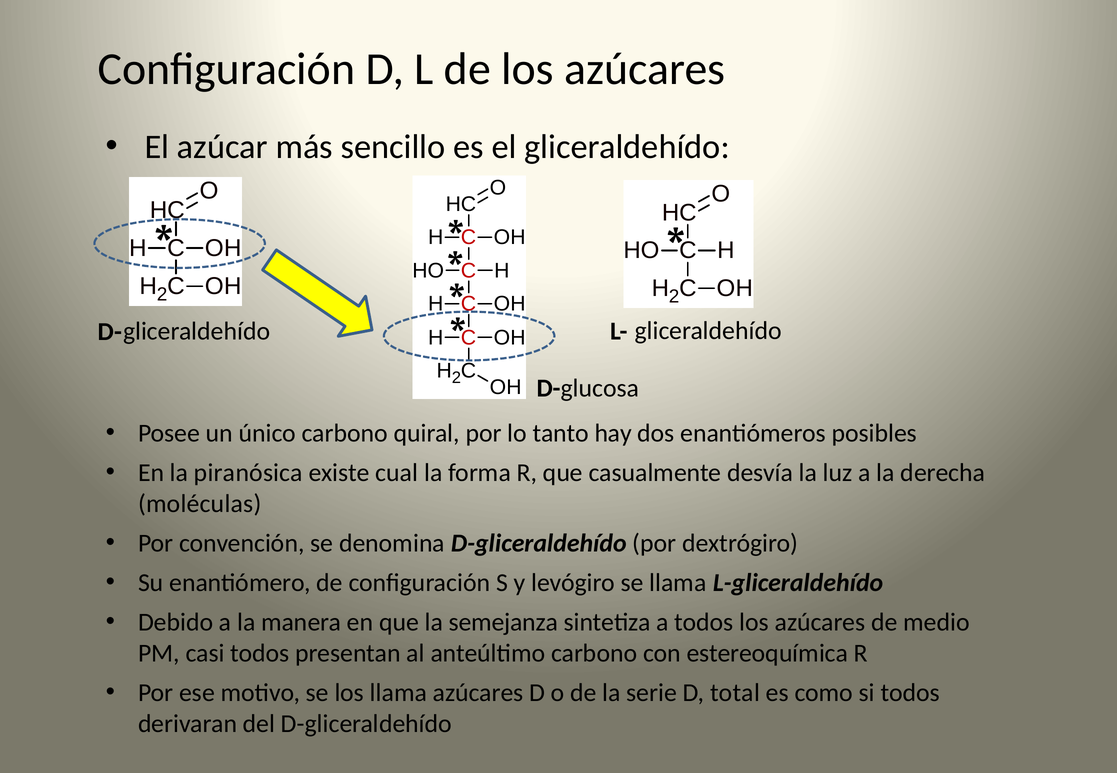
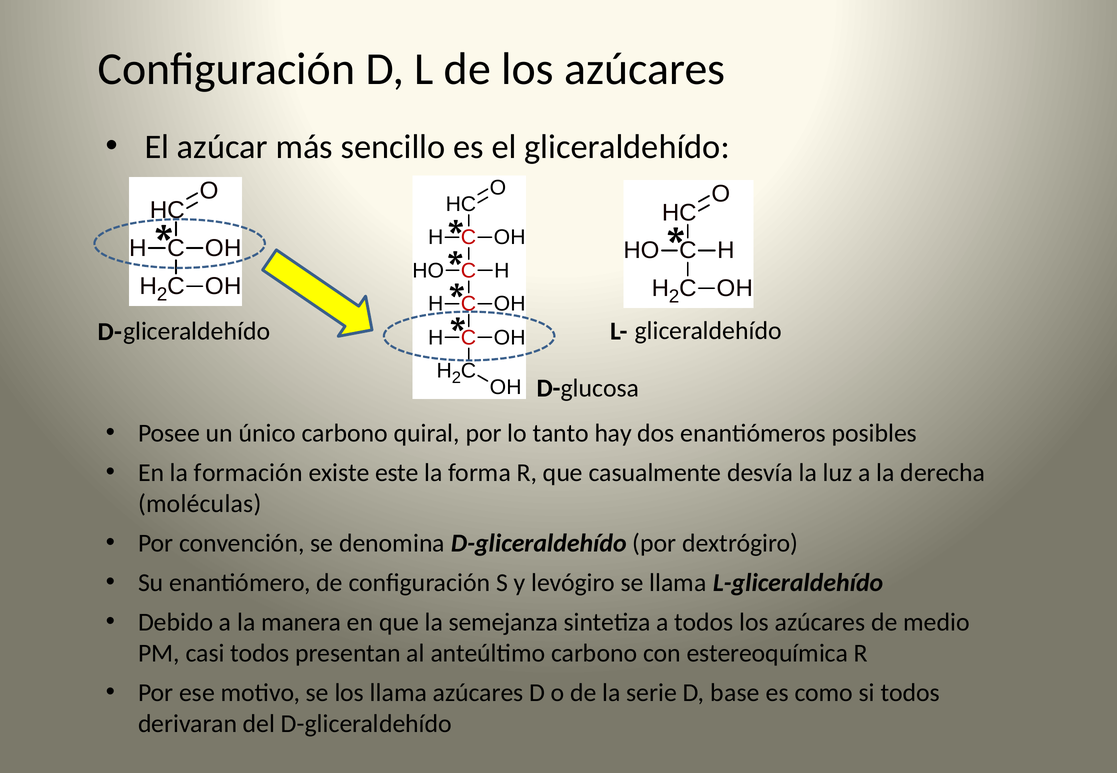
piranósica: piranósica -> formación
cual: cual -> este
total: total -> base
